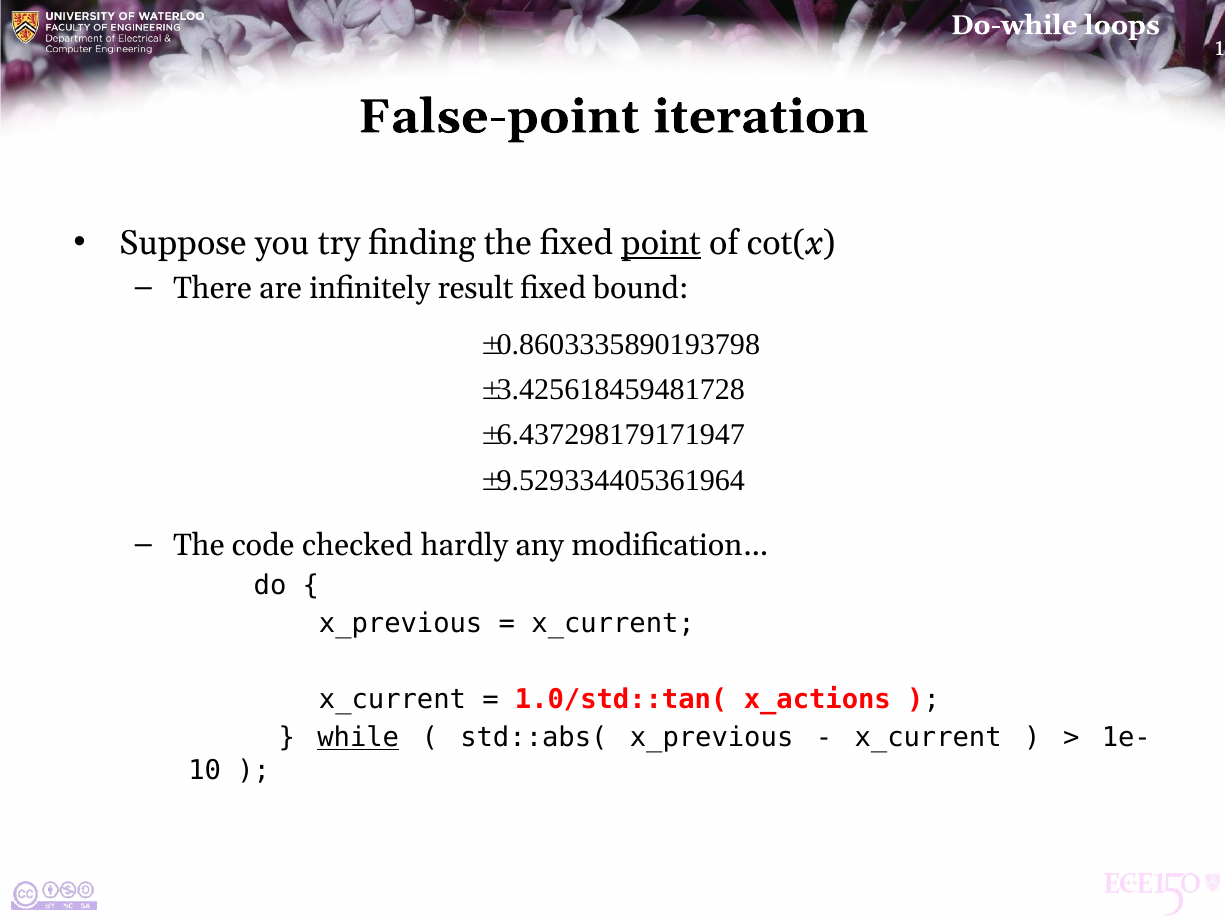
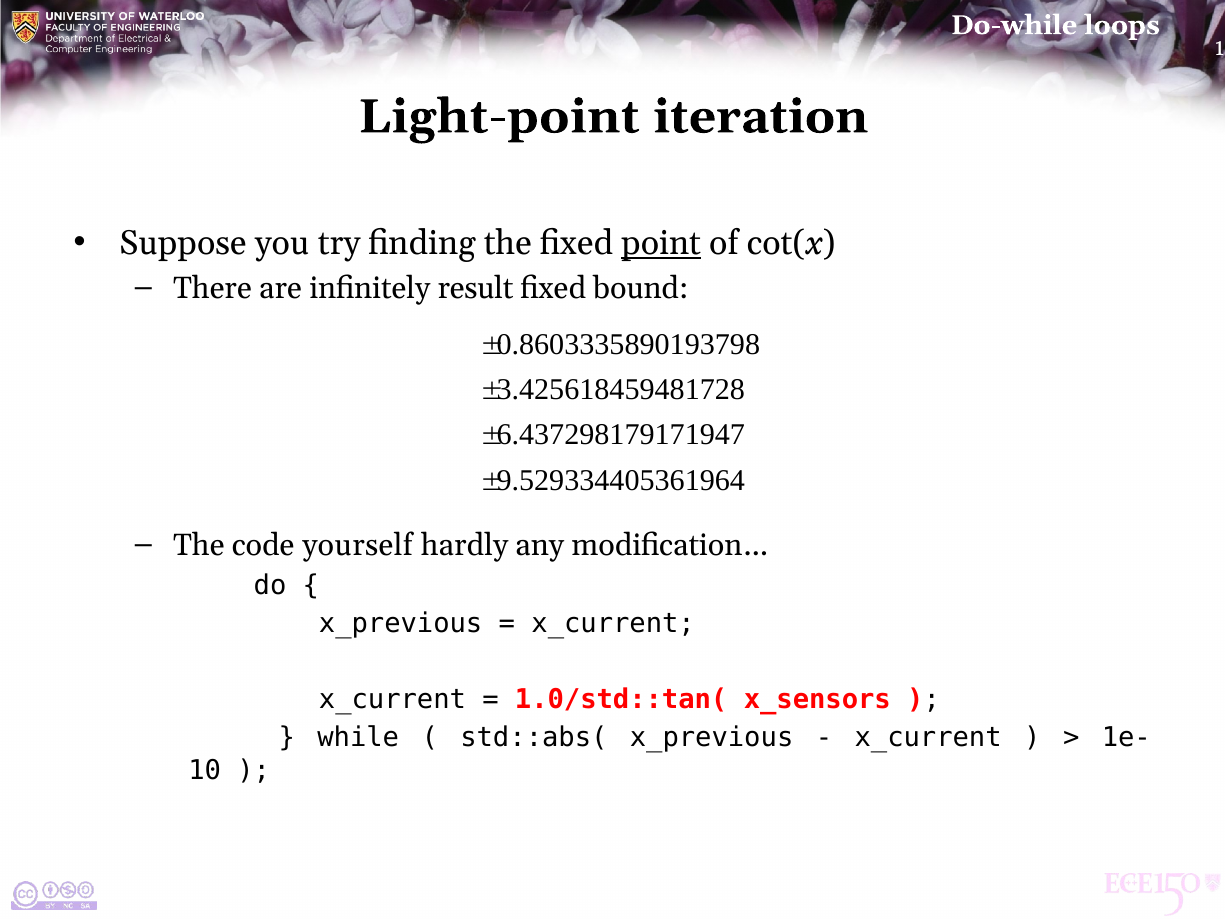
False-point: False-point -> Light-point
checked: checked -> yourself
x_actions: x_actions -> x_sensors
while underline: present -> none
